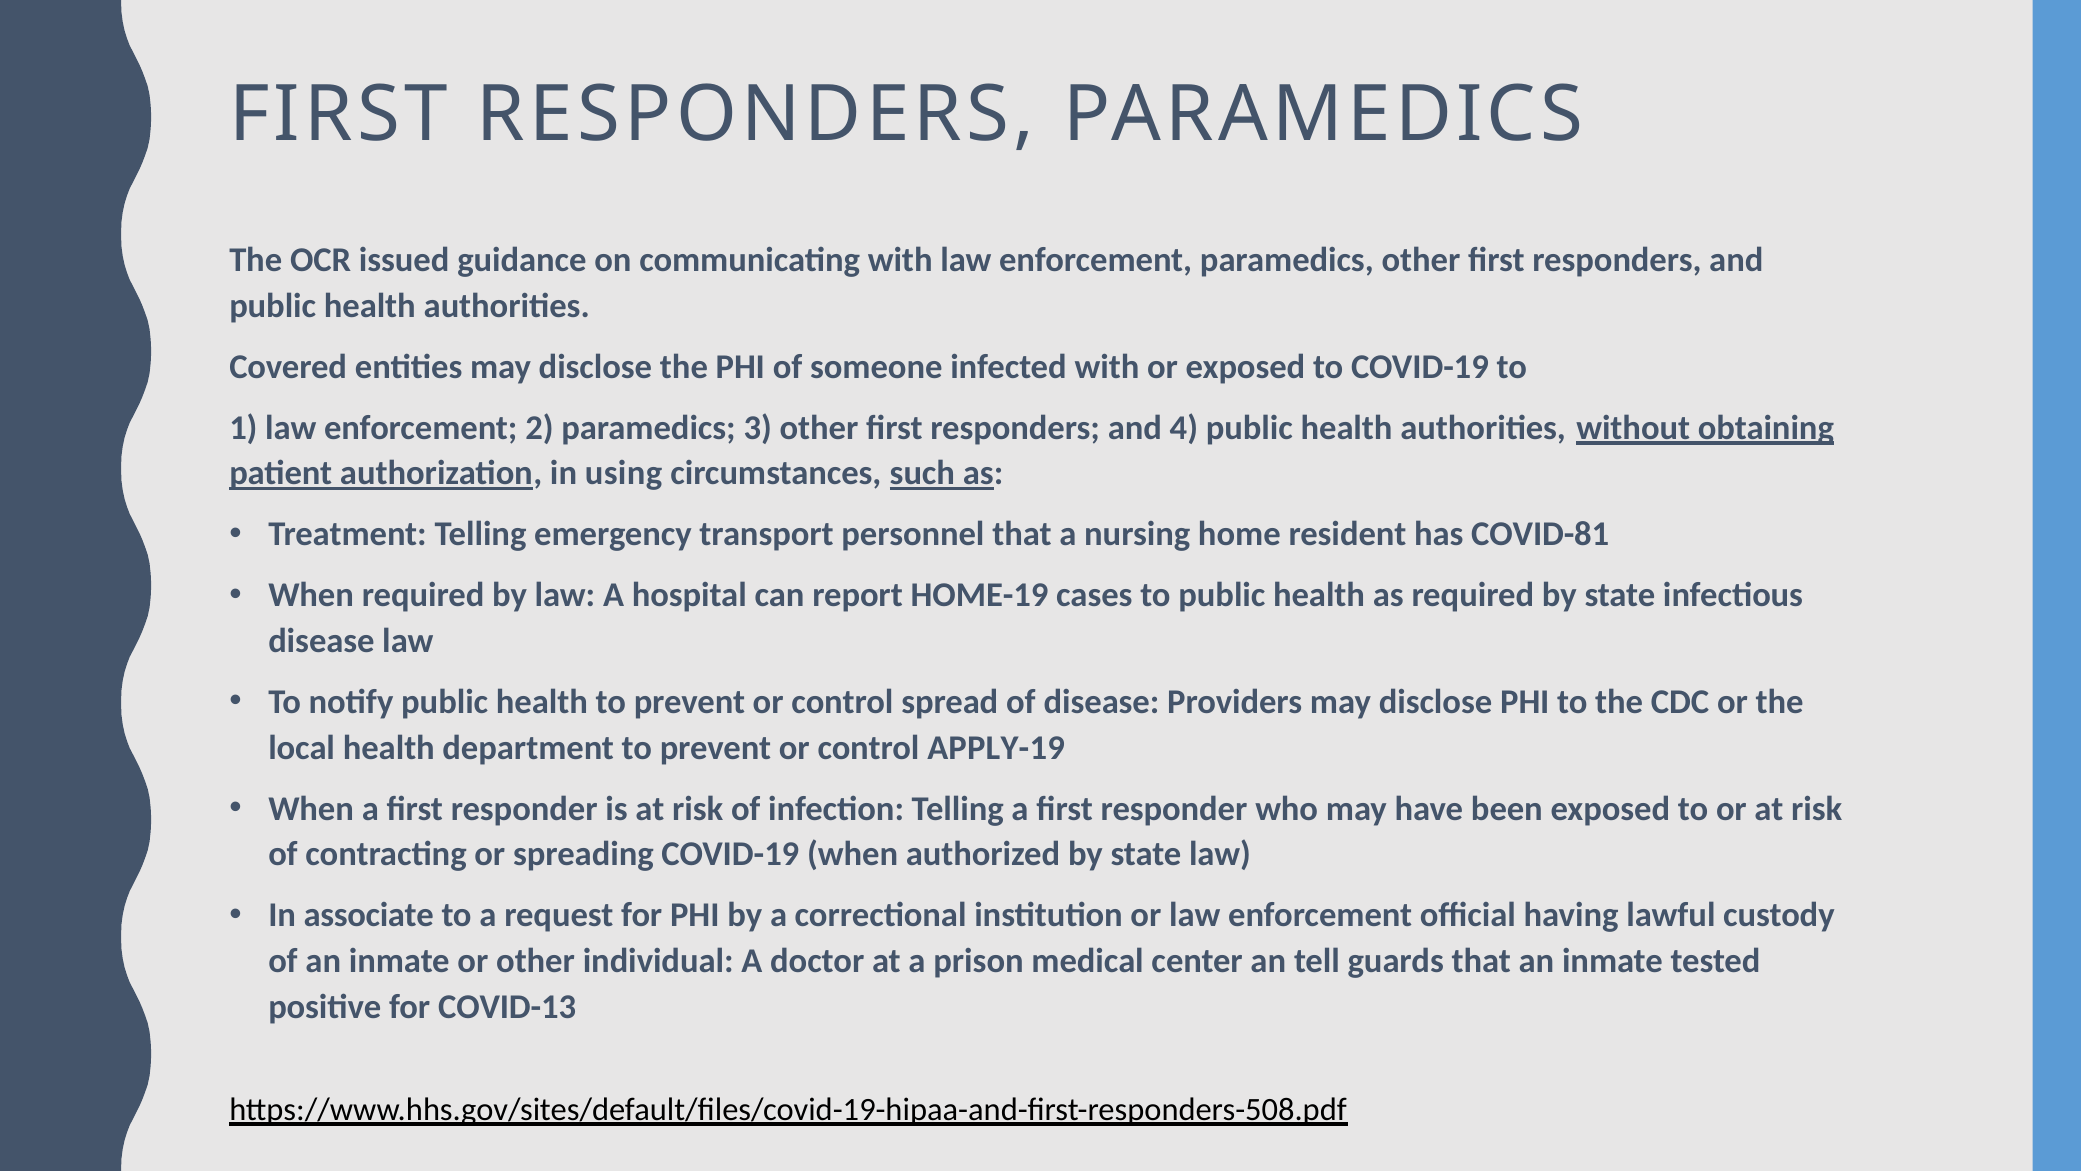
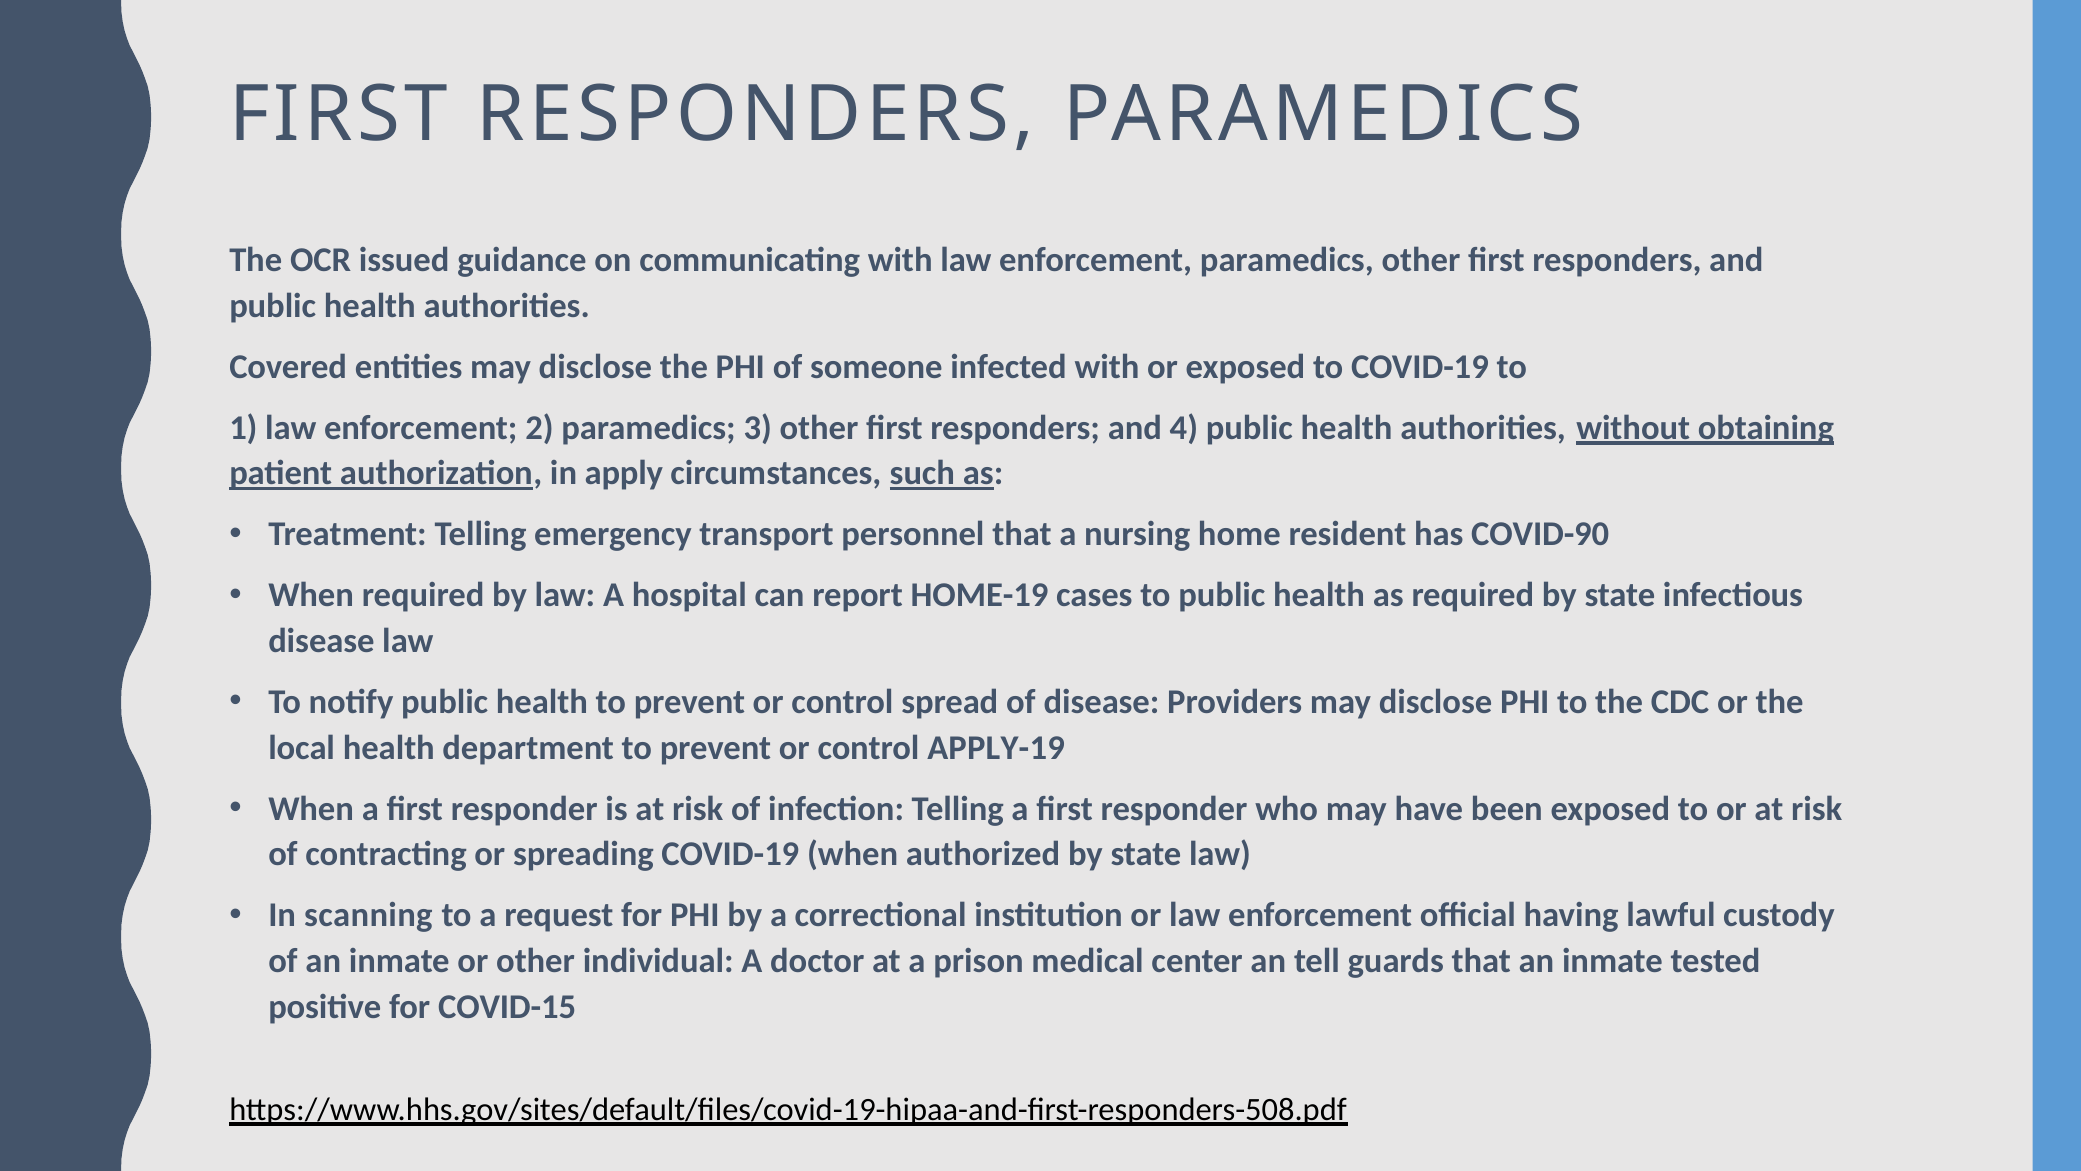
using: using -> apply
COVID-81: COVID-81 -> COVID-90
associate: associate -> scanning
COVID-13: COVID-13 -> COVID-15
